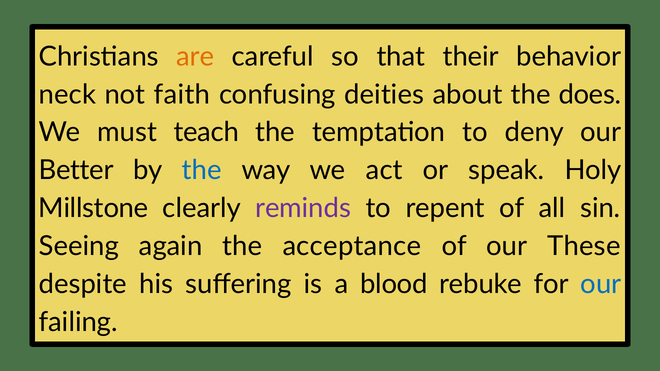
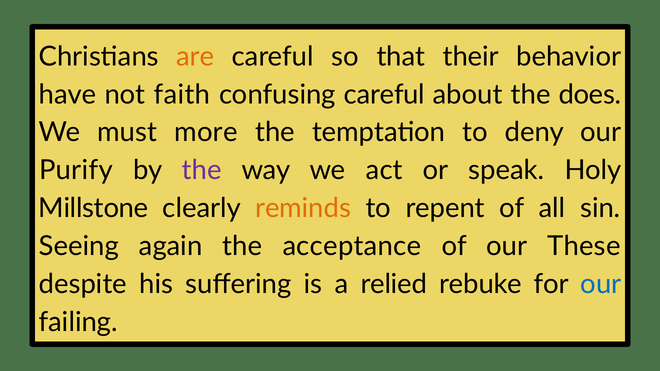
neck: neck -> have
confusing deities: deities -> careful
teach: teach -> more
Better: Better -> Purify
the at (202, 170) colour: blue -> purple
reminds colour: purple -> orange
blood: blood -> relied
